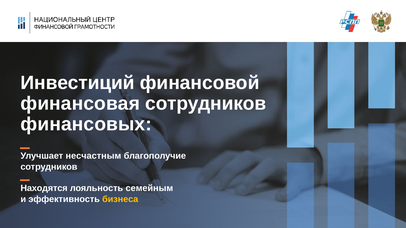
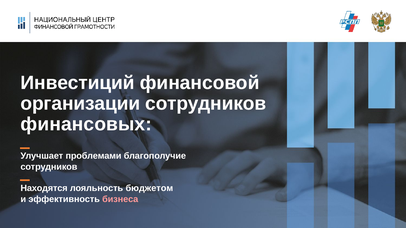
финансовая: финансовая -> организации
несчастным: несчастным -> проблемами
семейным: семейным -> бюджетом
бизнеса colour: yellow -> pink
